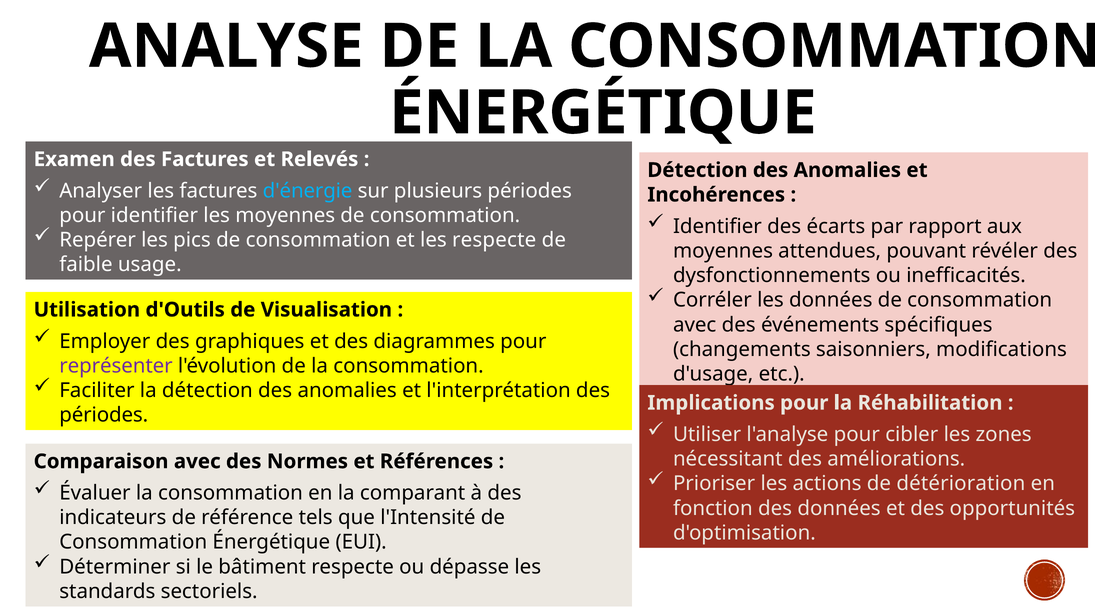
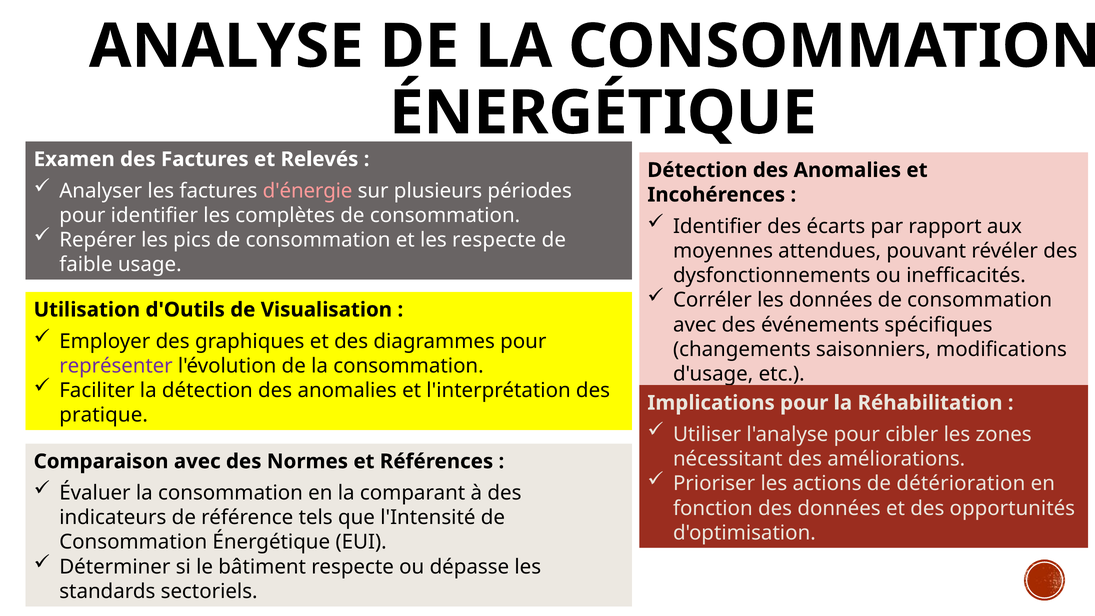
d'énergie colour: light blue -> pink
les moyennes: moyennes -> complètes
périodes at (104, 415): périodes -> pratique
